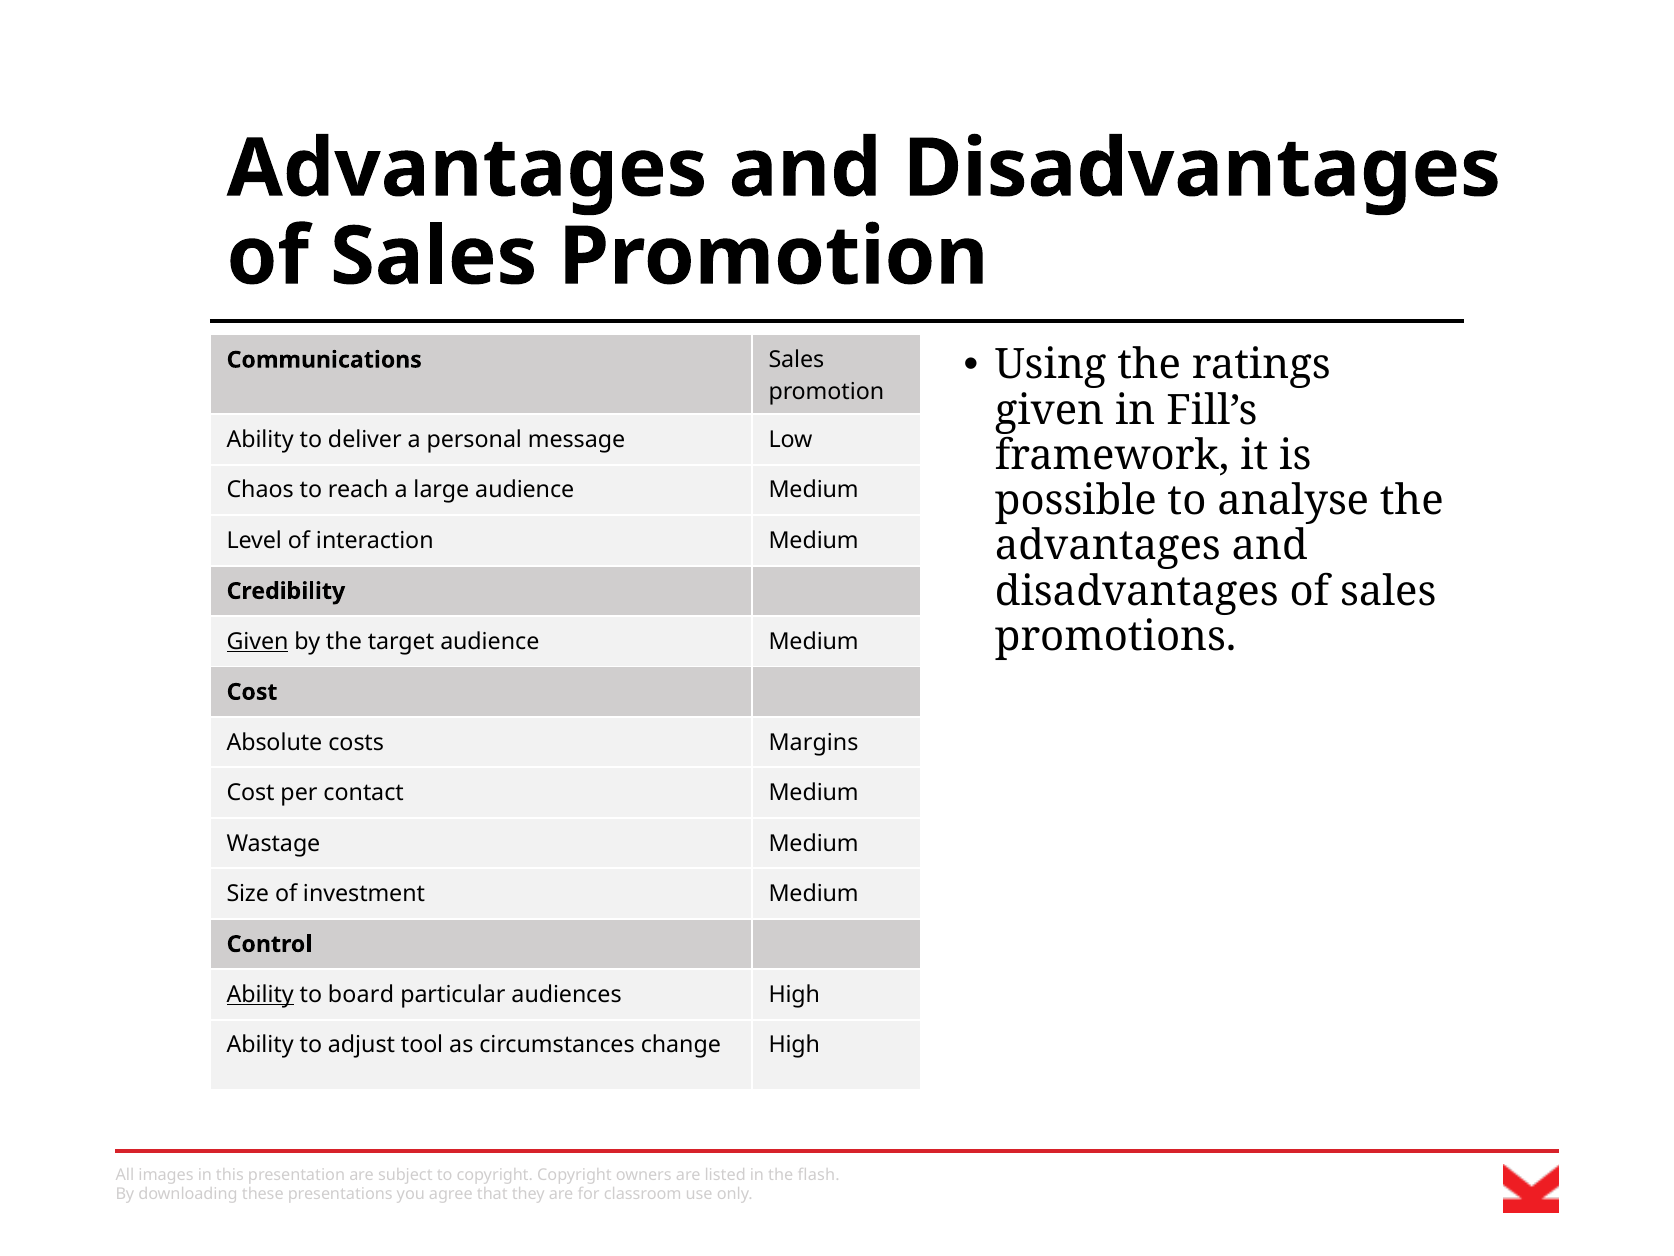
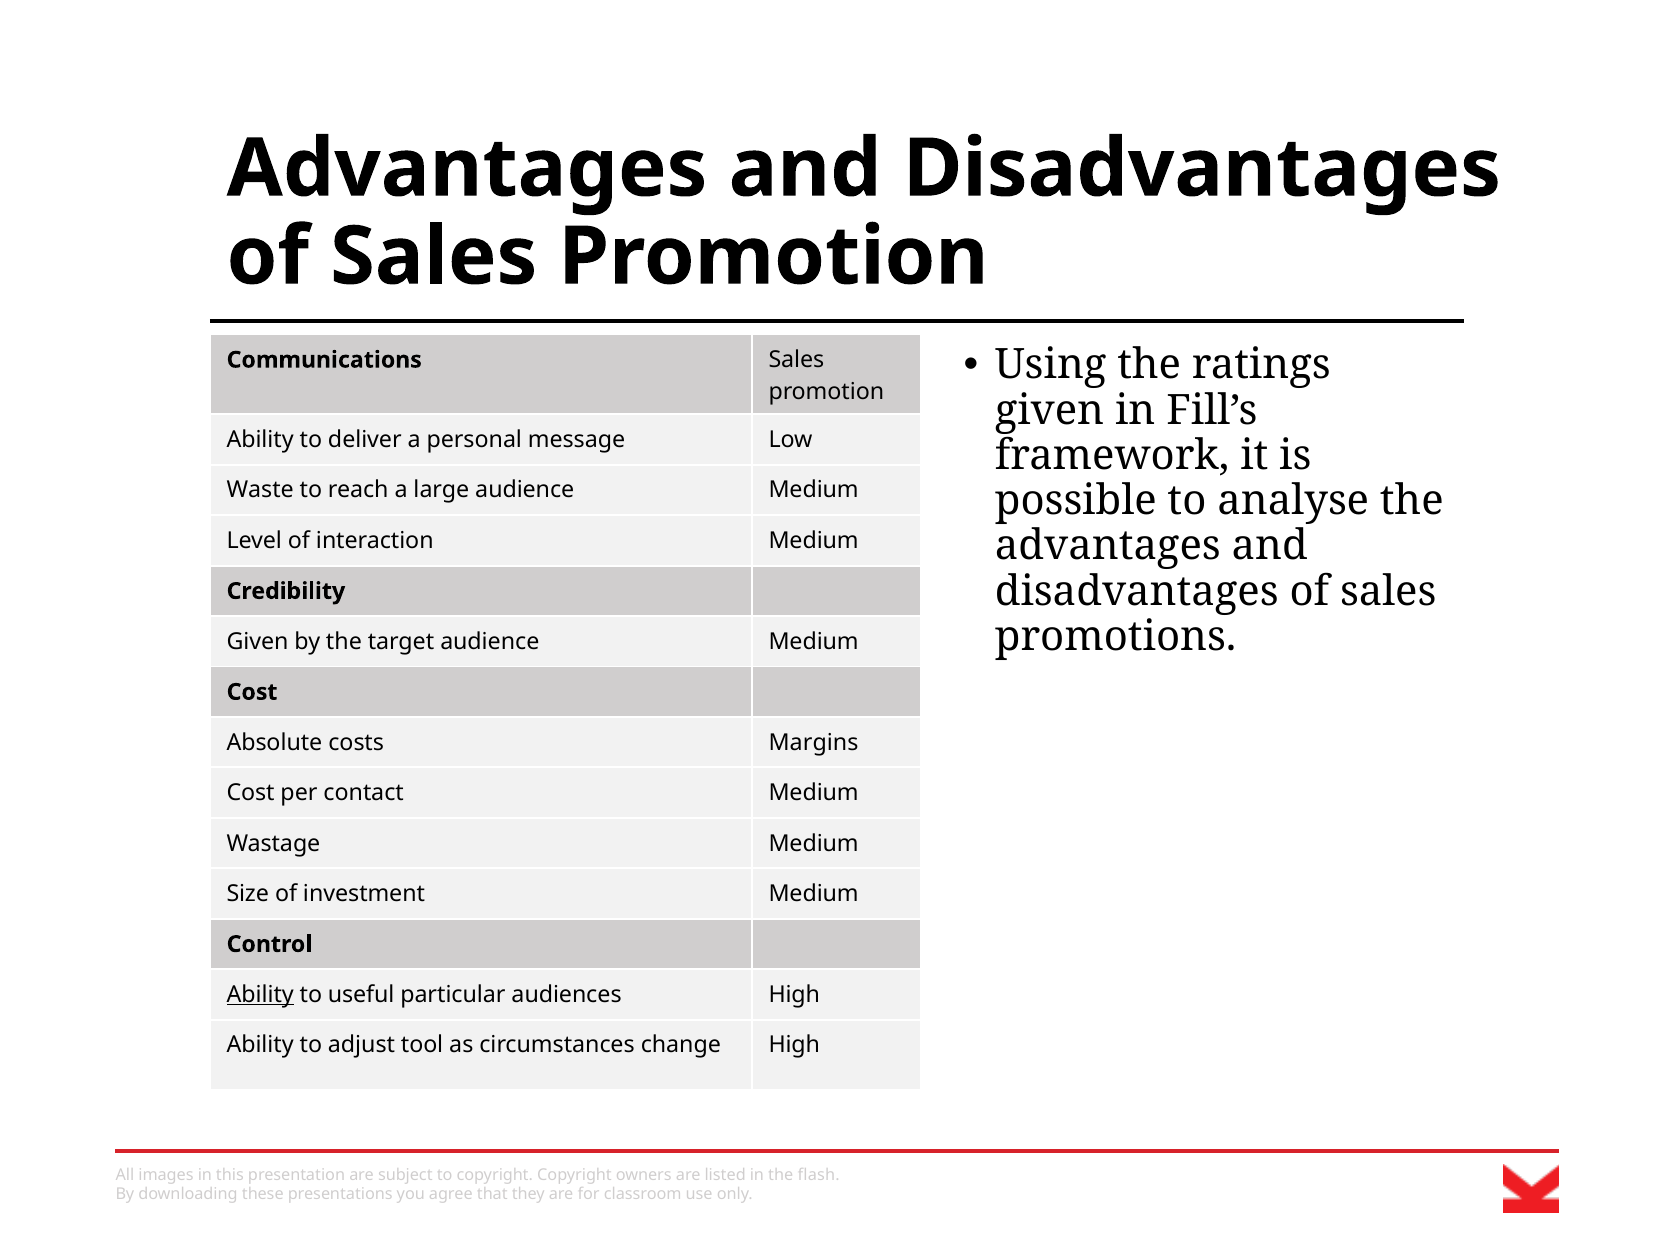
Chaos: Chaos -> Waste
Given at (258, 641) underline: present -> none
board: board -> useful
